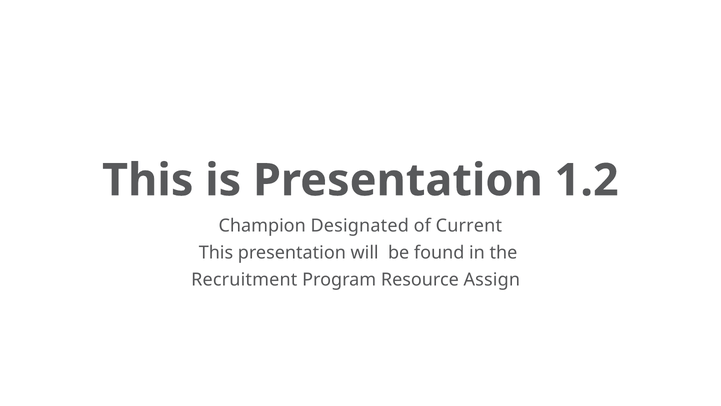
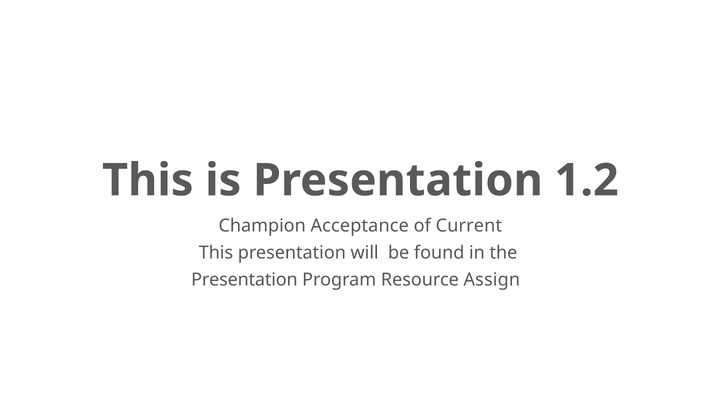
Designated: Designated -> Acceptance
Recruitment at (244, 279): Recruitment -> Presentation
